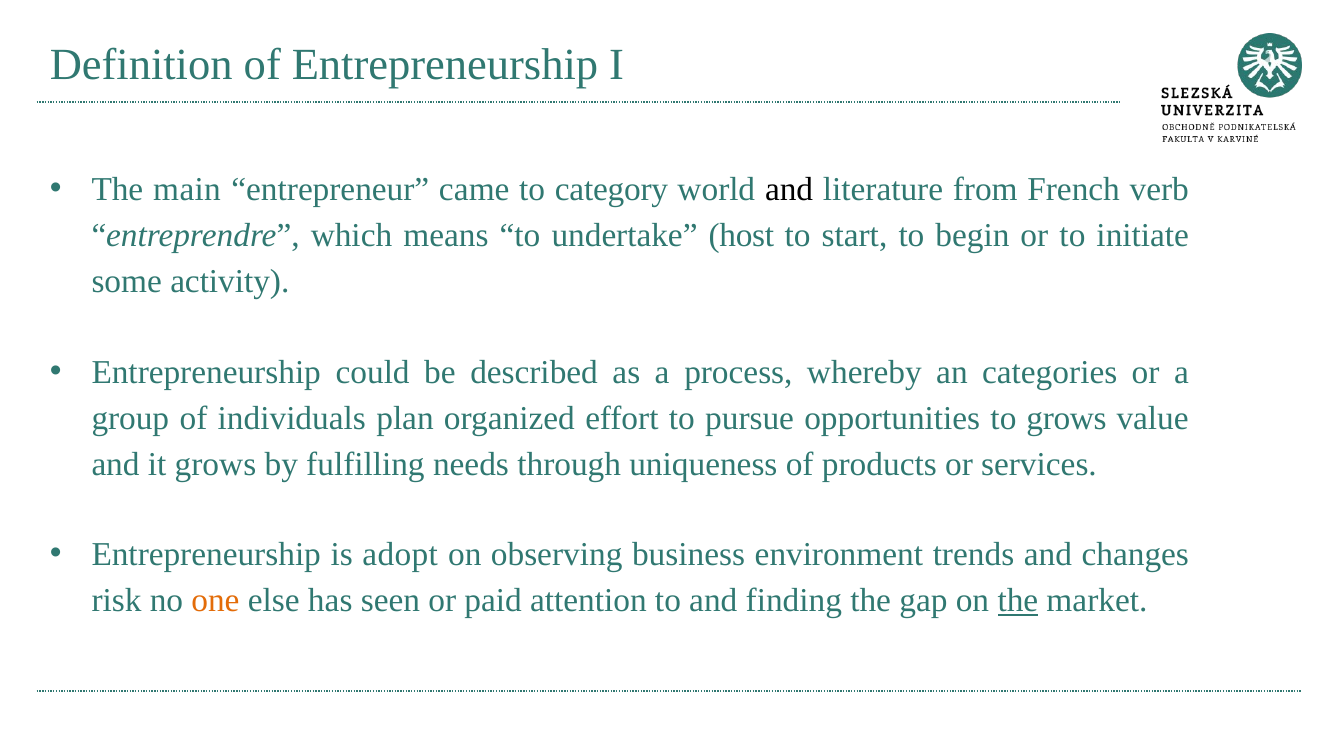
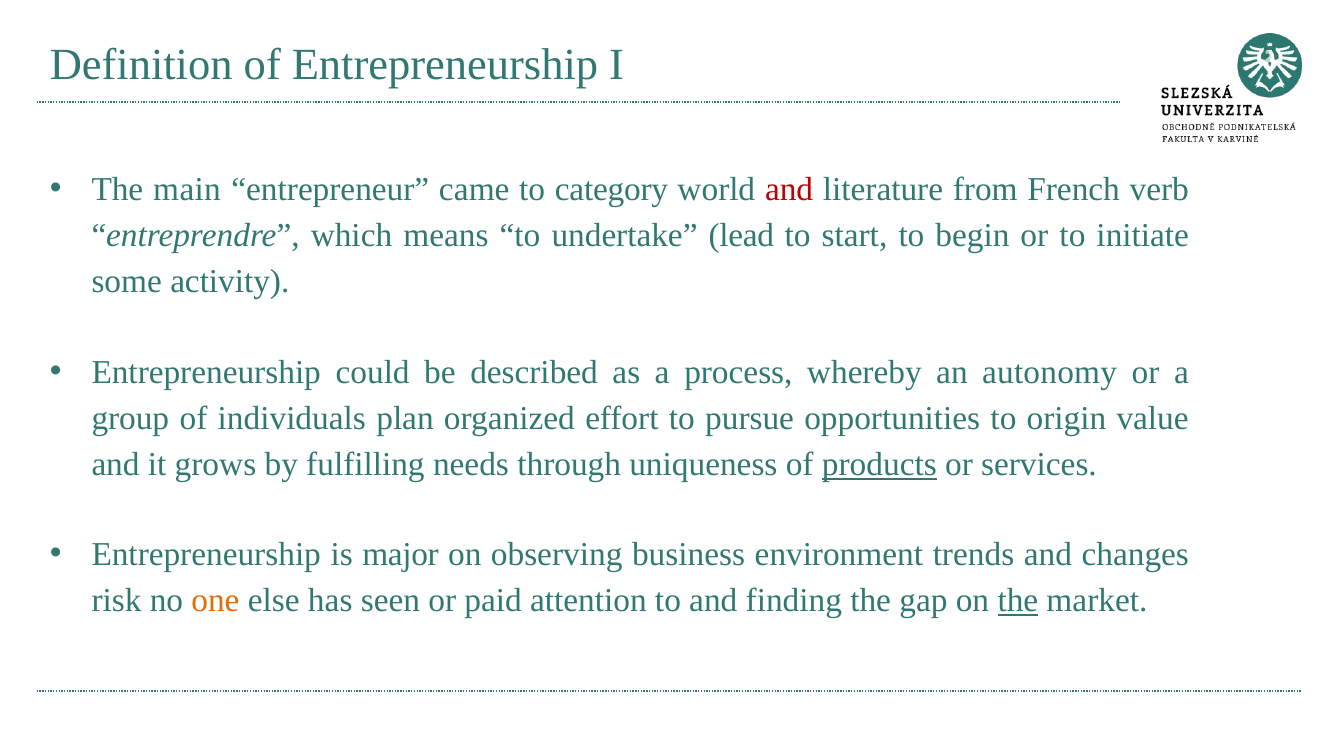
and at (789, 190) colour: black -> red
host: host -> lead
categories: categories -> autonomy
to grows: grows -> origin
products underline: none -> present
adopt: adopt -> major
